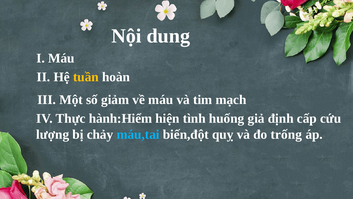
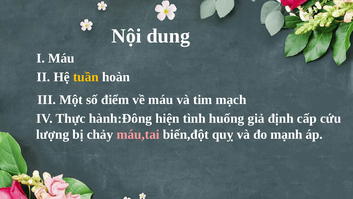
giảm: giảm -> điểm
hành:Hiểm: hành:Hiểm -> hành:Đông
máu,tai colour: light blue -> pink
trống: trống -> mạnh
